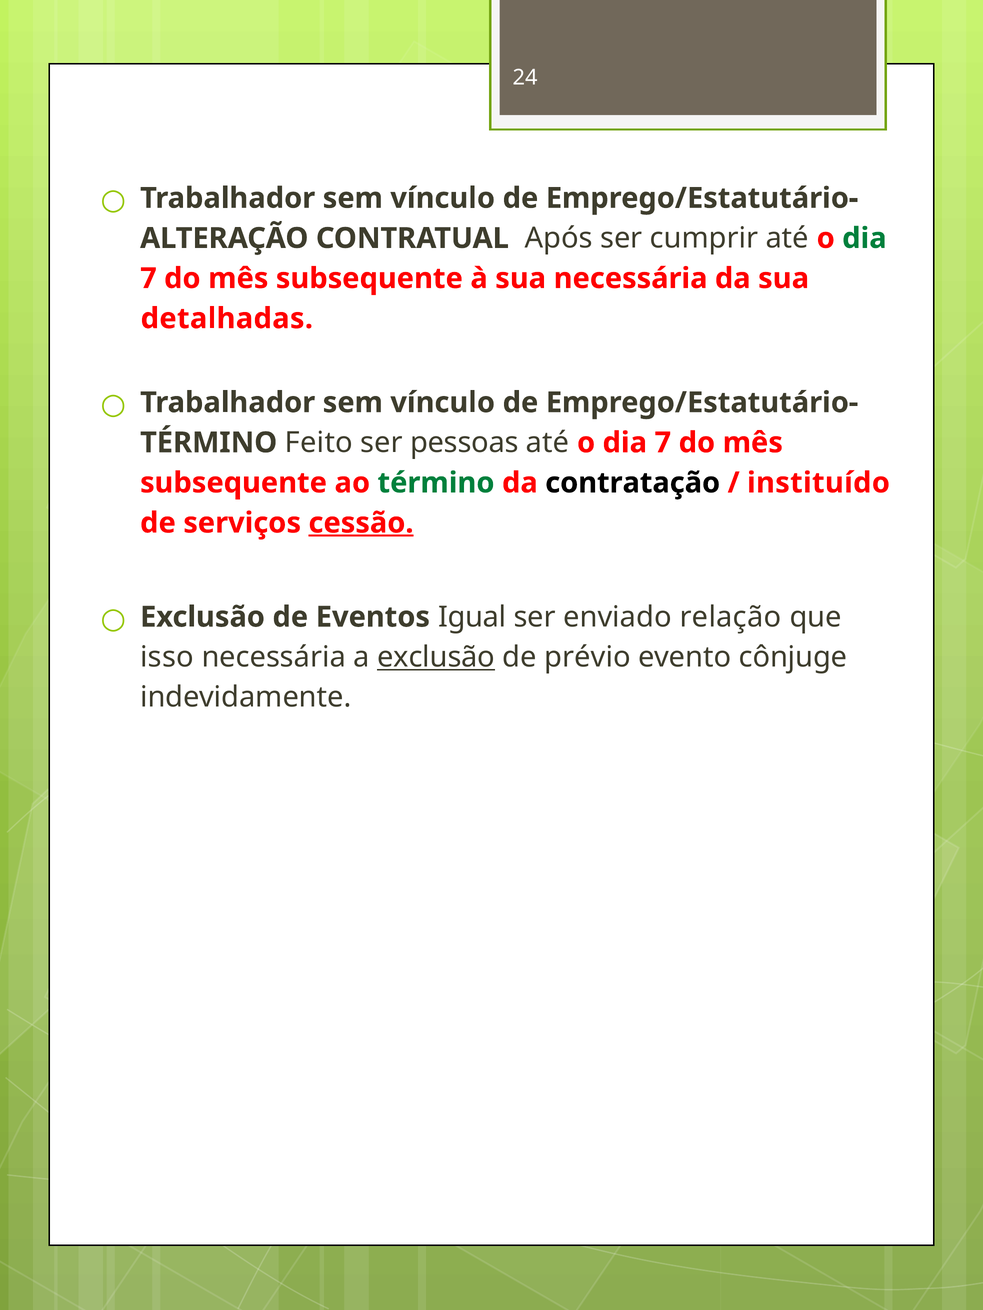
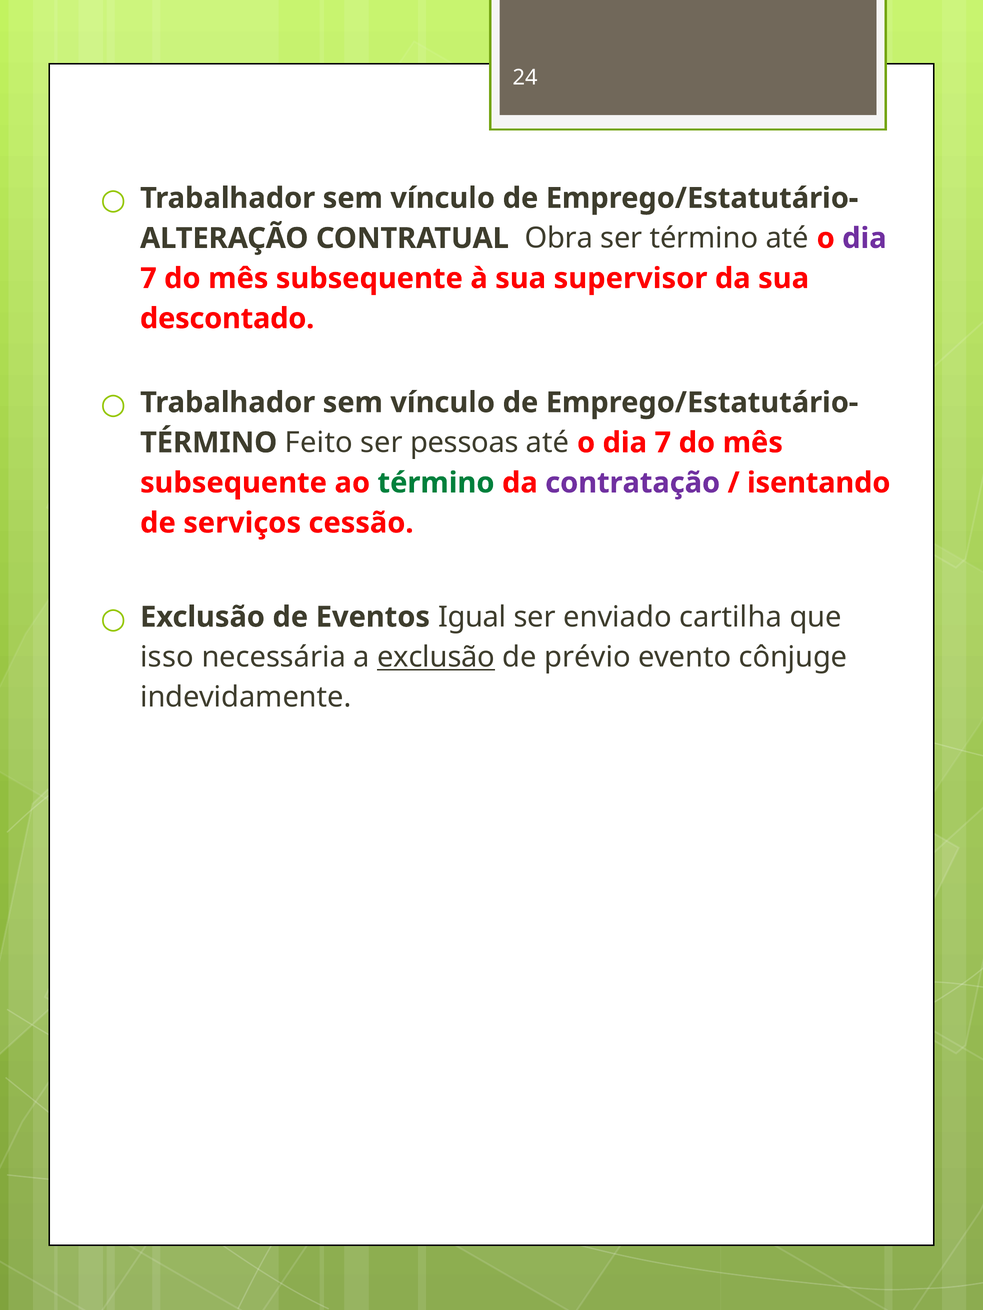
Após: Após -> Obra
ser cumprir: cumprir -> término
dia at (864, 238) colour: green -> purple
sua necessária: necessária -> supervisor
detalhadas: detalhadas -> descontado
contratação colour: black -> purple
instituído: instituído -> isentando
cessão underline: present -> none
relação: relação -> cartilha
